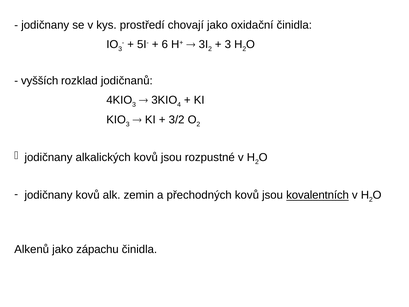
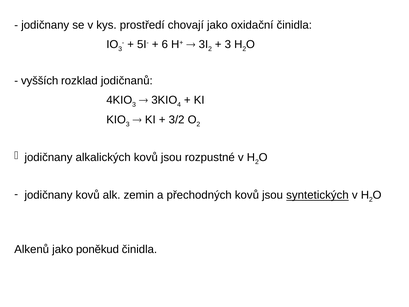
kovalentních: kovalentních -> syntetických
zápachu: zápachu -> poněkud
